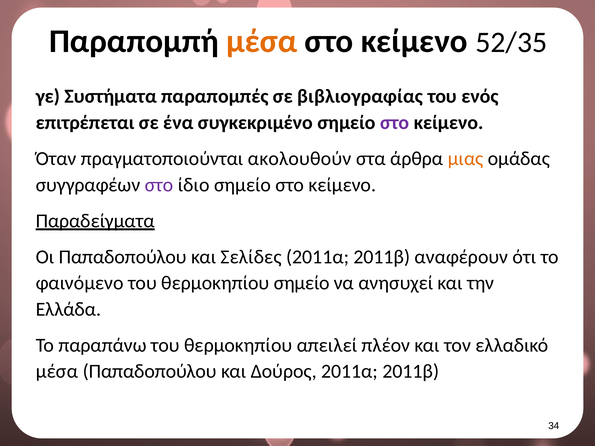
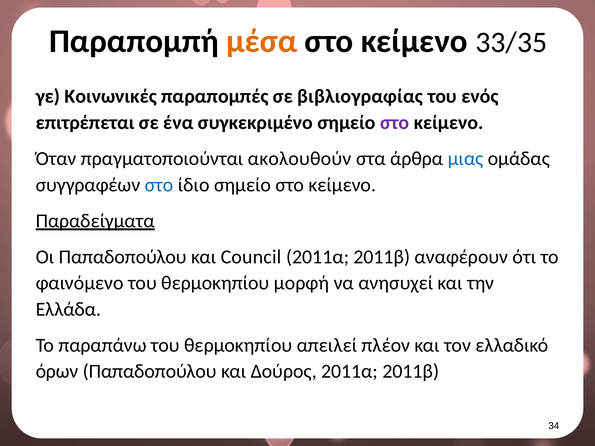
52/35: 52/35 -> 33/35
Συστήματα: Συστήματα -> Κοινωνικές
μιας colour: orange -> blue
στο at (159, 185) colour: purple -> blue
Σελίδες: Σελίδες -> Council
θερμοκηπίου σημείο: σημείο -> μορφή
μέσα at (57, 372): μέσα -> όρων
